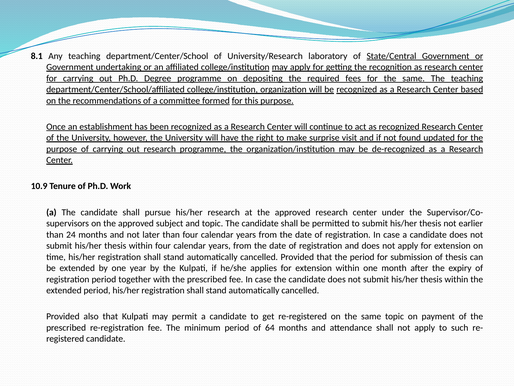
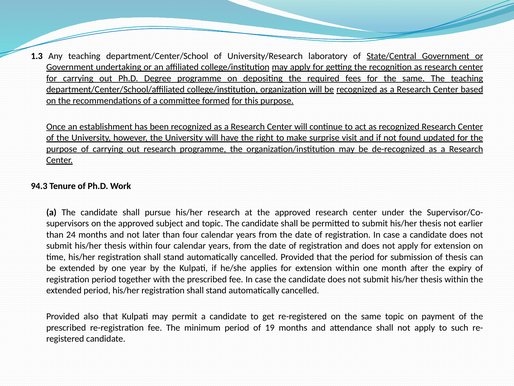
8.1: 8.1 -> 1.3
10.9: 10.9 -> 94.3
64: 64 -> 19
